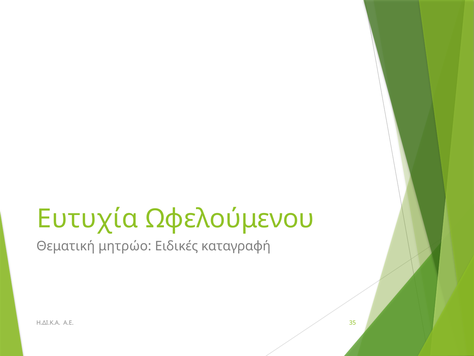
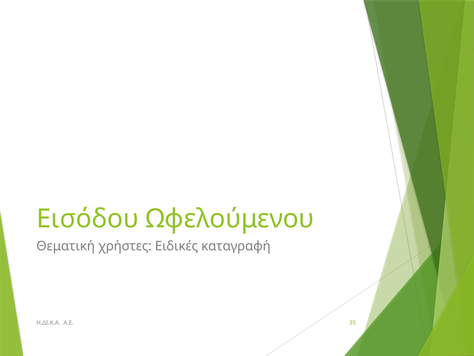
Ευτυχία: Ευτυχία -> Εισόδου
μητρώο: μητρώο -> χρήστες
